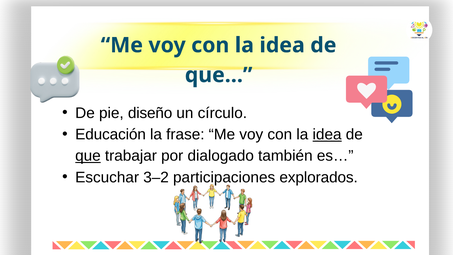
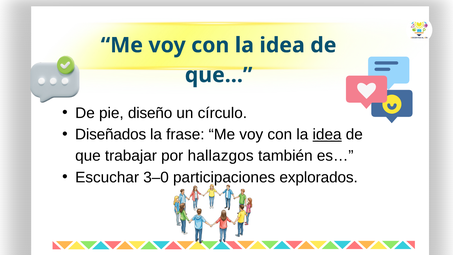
Educación: Educación -> Diseñados
que underline: present -> none
dialogado: dialogado -> hallazgos
3–2: 3–2 -> 3–0
